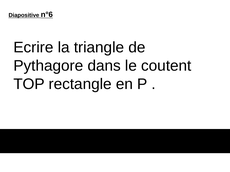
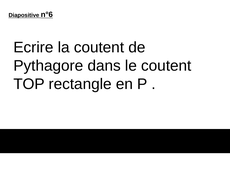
la triangle: triangle -> coutent
